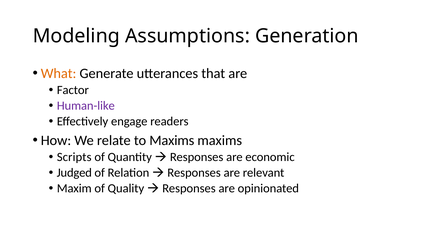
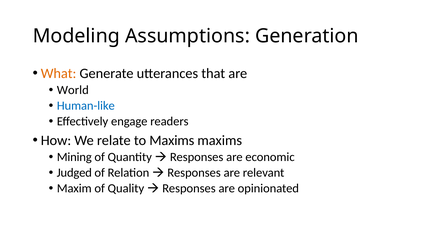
Factor: Factor -> World
Human-like colour: purple -> blue
Scripts: Scripts -> Mining
